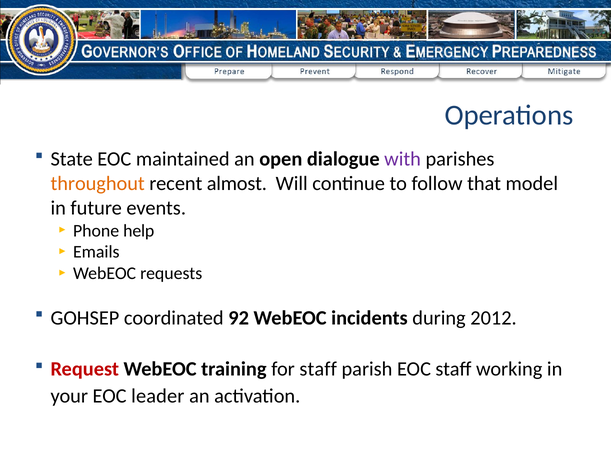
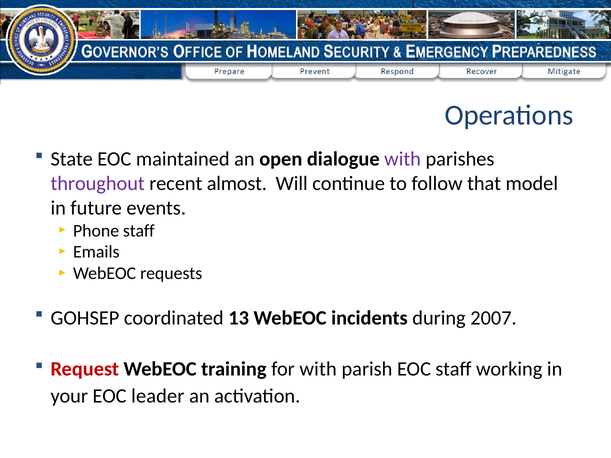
throughout colour: orange -> purple
Phone help: help -> staff
92: 92 -> 13
2012: 2012 -> 2007
for staff: staff -> with
